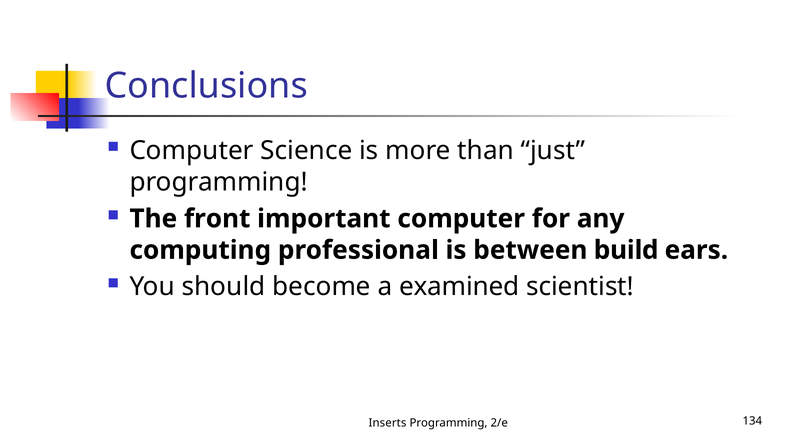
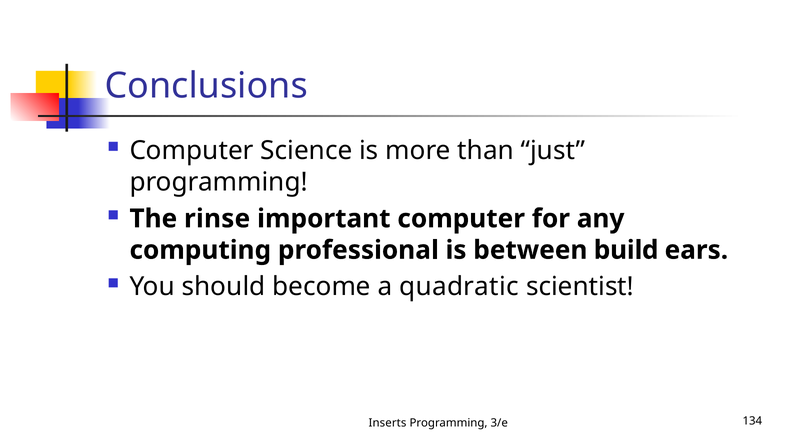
front: front -> rinse
examined: examined -> quadratic
2/e: 2/e -> 3/e
